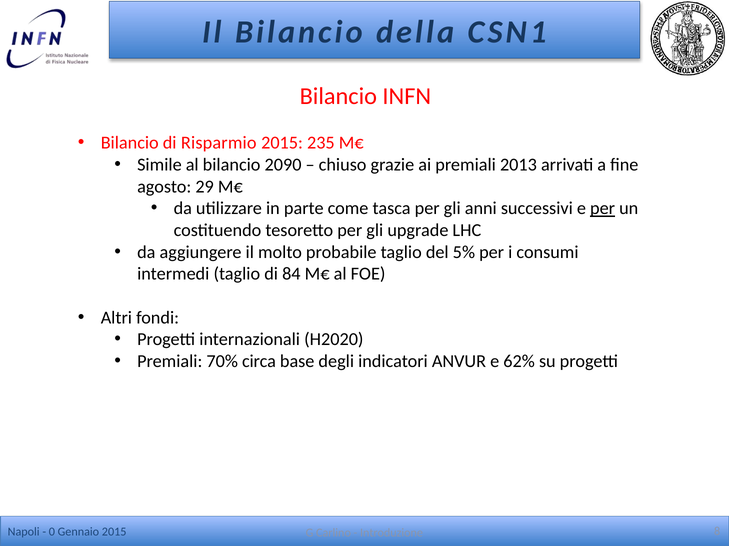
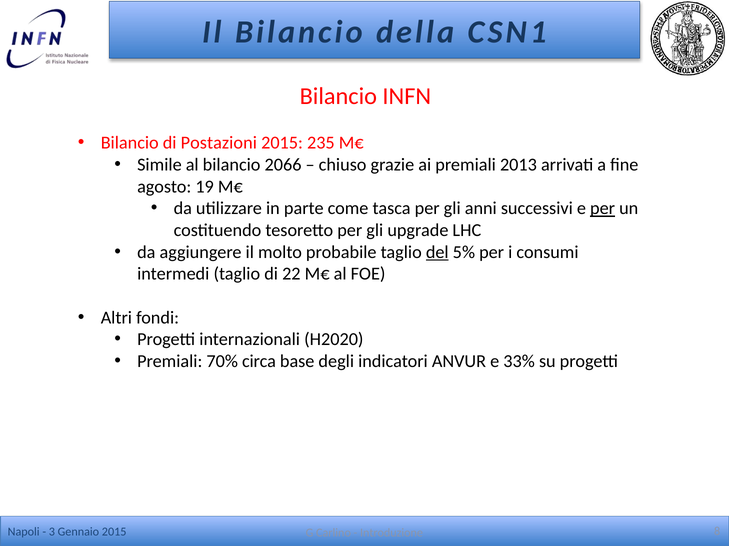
Risparmio: Risparmio -> Postazioni
2090: 2090 -> 2066
29: 29 -> 19
del underline: none -> present
84: 84 -> 22
62%: 62% -> 33%
0: 0 -> 3
